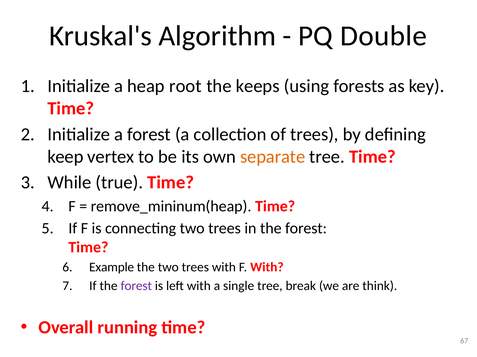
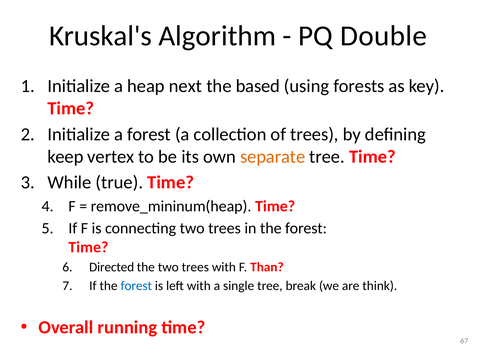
root: root -> next
keeps: keeps -> based
Example: Example -> Directed
F With: With -> Than
forest at (136, 286) colour: purple -> blue
